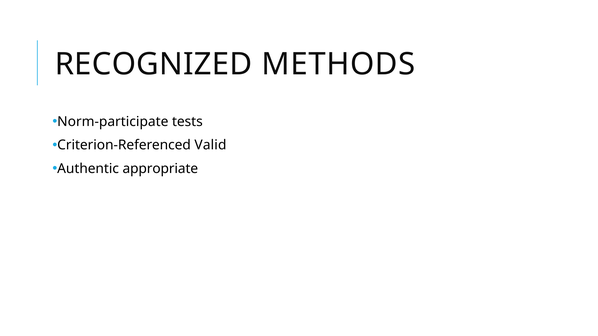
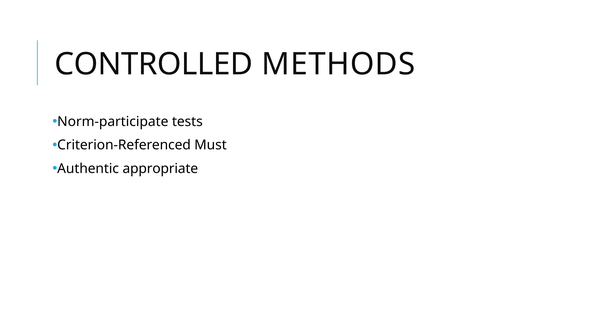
RECOGNIZED: RECOGNIZED -> CONTROLLED
Valid: Valid -> Must
